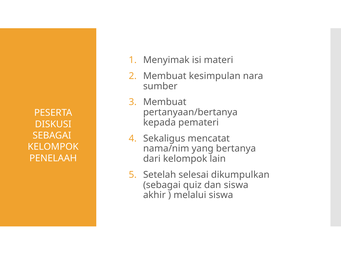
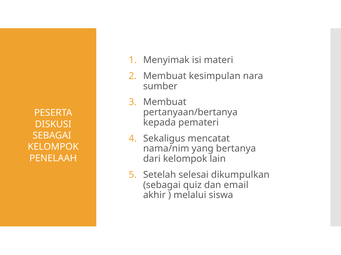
dan siswa: siswa -> email
